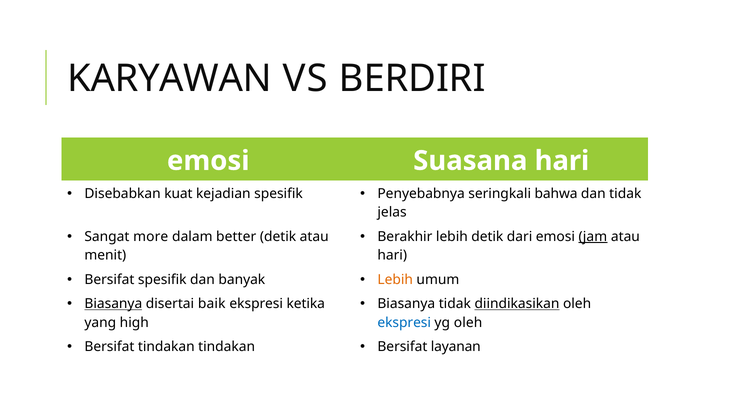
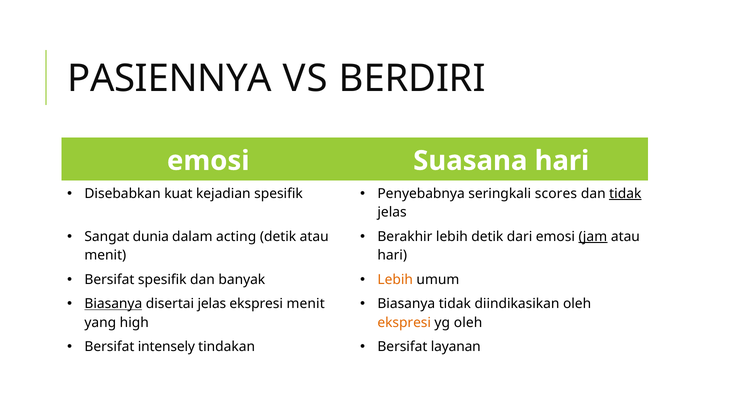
KARYAWAN: KARYAWAN -> PASIENNYA
bahwa: bahwa -> scores
tidak at (625, 194) underline: none -> present
more: more -> dunia
better: better -> acting
disertai baik: baik -> jelas
ekspresi ketika: ketika -> menit
diindikasikan underline: present -> none
ekspresi at (404, 323) colour: blue -> orange
Bersifat tindakan: tindakan -> intensely
